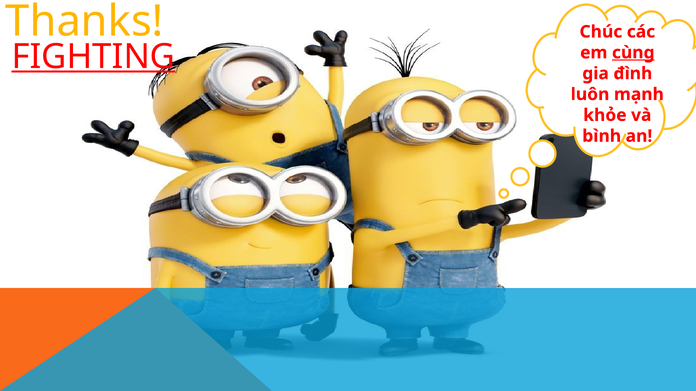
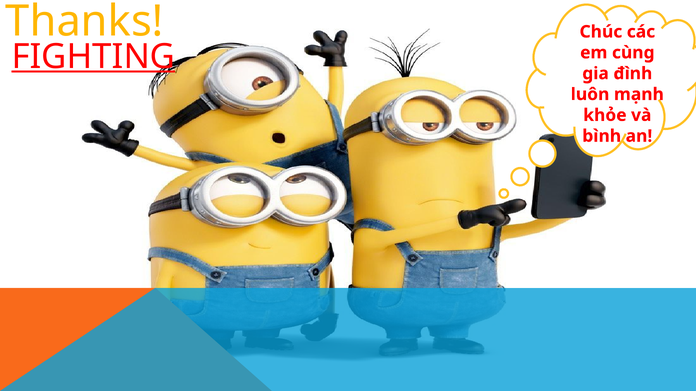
cùng underline: present -> none
